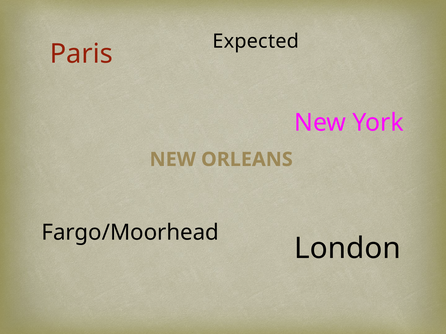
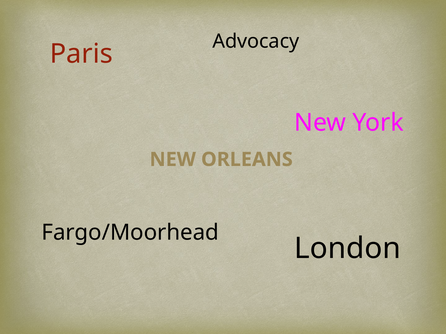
Expected: Expected -> Advocacy
